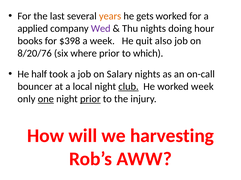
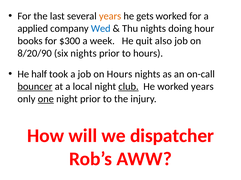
Wed colour: purple -> blue
$398: $398 -> $300
8/20/76: 8/20/76 -> 8/20/90
six where: where -> nights
to which: which -> hours
on Salary: Salary -> Hours
bouncer underline: none -> present
worked week: week -> years
prior at (90, 99) underline: present -> none
harvesting: harvesting -> dispatcher
